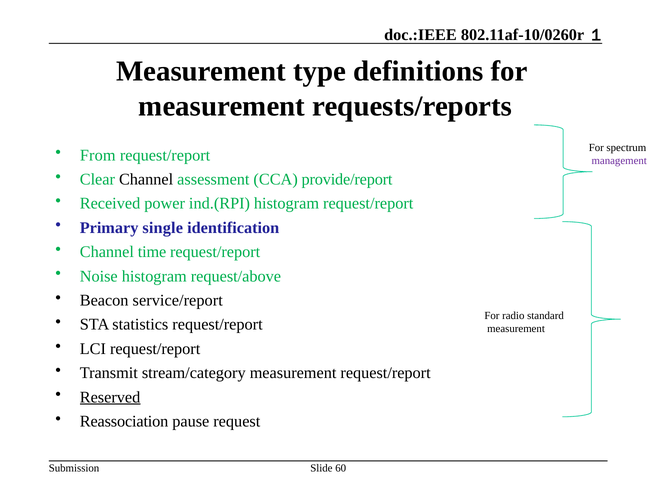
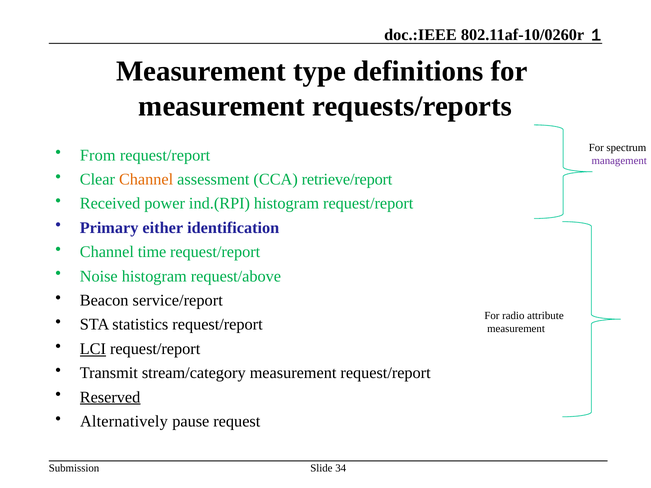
Channel at (146, 179) colour: black -> orange
provide/report: provide/report -> retrieve/report
single: single -> either
standard: standard -> attribute
LCI underline: none -> present
Reassociation: Reassociation -> Alternatively
60: 60 -> 34
